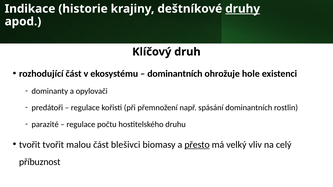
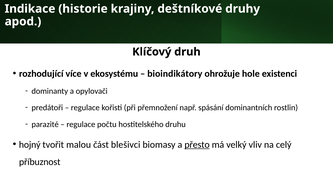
druhy underline: present -> none
rozhodující část: část -> více
dominantních at (175, 74): dominantních -> bioindikátory
tvořit at (30, 145): tvořit -> hojný
